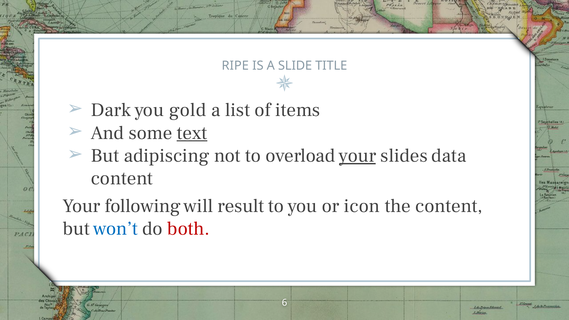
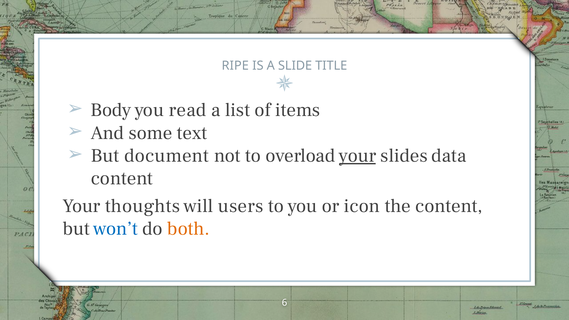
Dark: Dark -> Body
gold: gold -> read
text underline: present -> none
adipiscing: adipiscing -> document
following: following -> thoughts
result: result -> users
both colour: red -> orange
